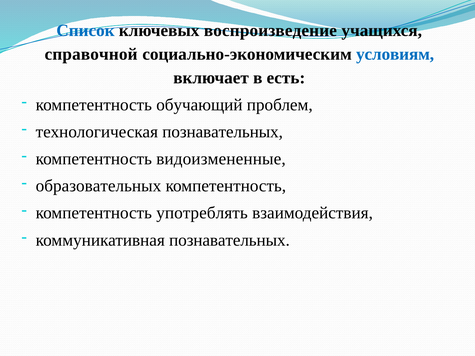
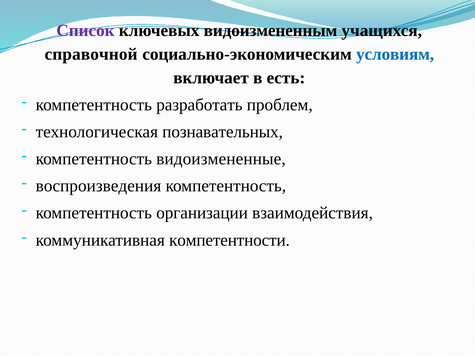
Список colour: blue -> purple
воспроизведение: воспроизведение -> видоизмененным
обучающий: обучающий -> разработать
образовательных: образовательных -> воспроизведения
употреблять: употреблять -> организации
коммуникативная познавательных: познавательных -> компетентности
